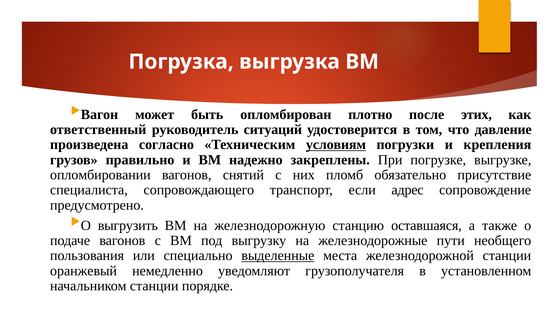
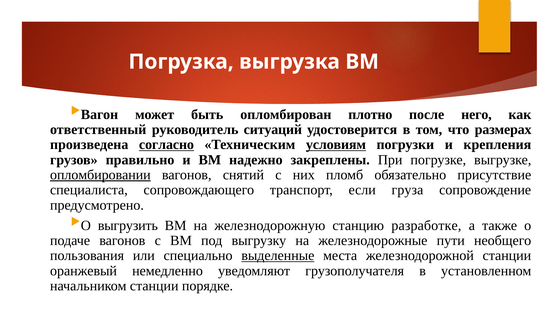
этих: этих -> него
давление: давление -> размерах
согласно underline: none -> present
опломбировании underline: none -> present
адрес: адрес -> груза
оставшаяся: оставшаяся -> разработке
